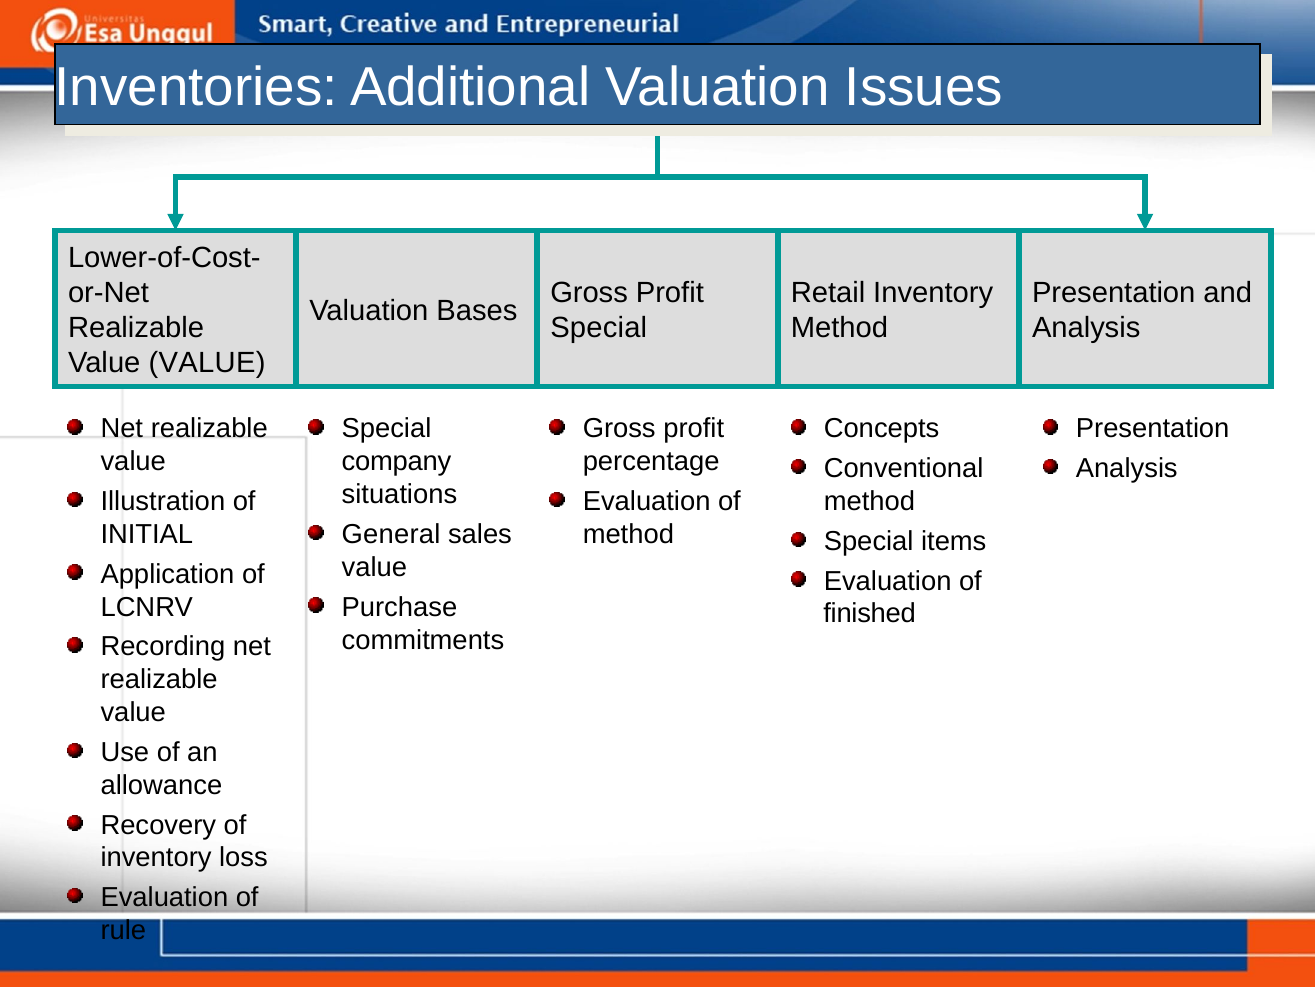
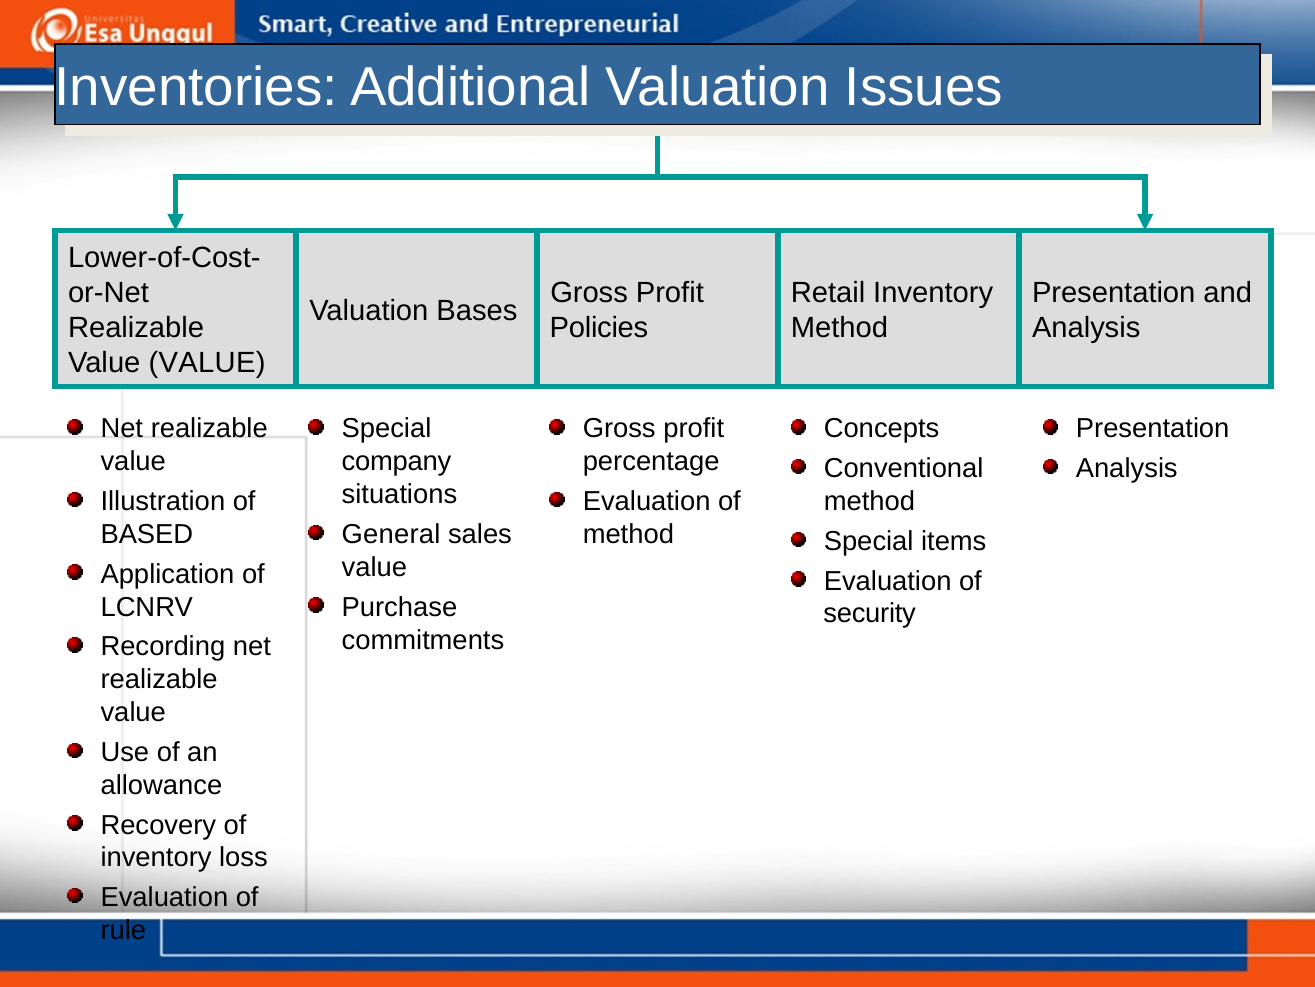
Special at (599, 328): Special -> Policies
INITIAL: INITIAL -> BASED
finished: finished -> security
